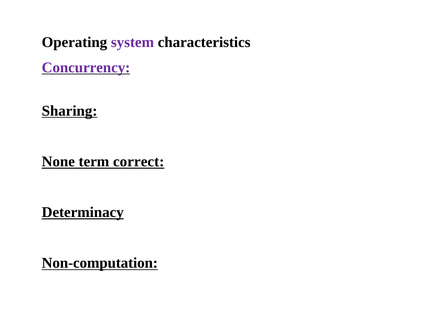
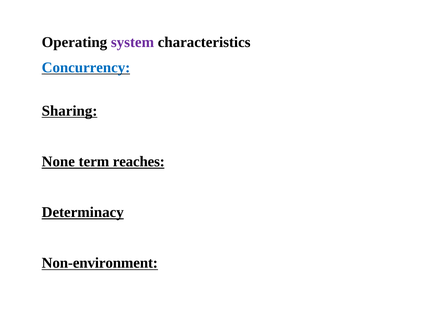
Concurrency colour: purple -> blue
correct: correct -> reaches
Non-computation: Non-computation -> Non-environment
